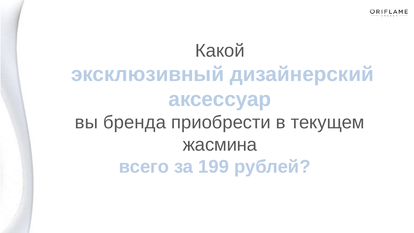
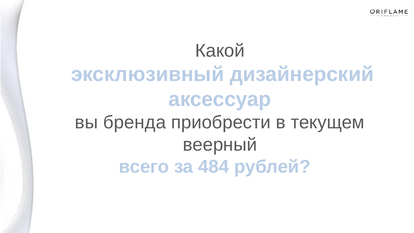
жасмина: жасмина -> веерный
199: 199 -> 484
